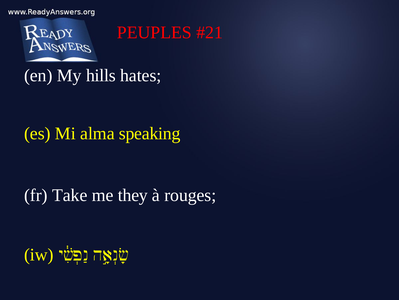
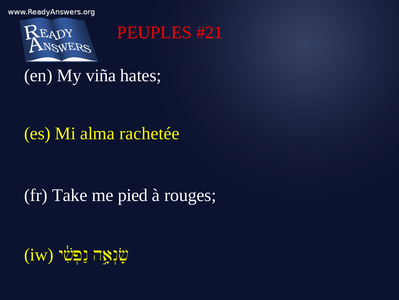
hills: hills -> viña
speaking: speaking -> rachetée
they: they -> pied
